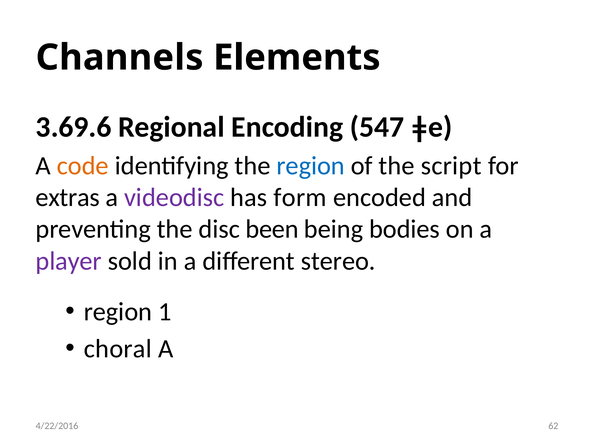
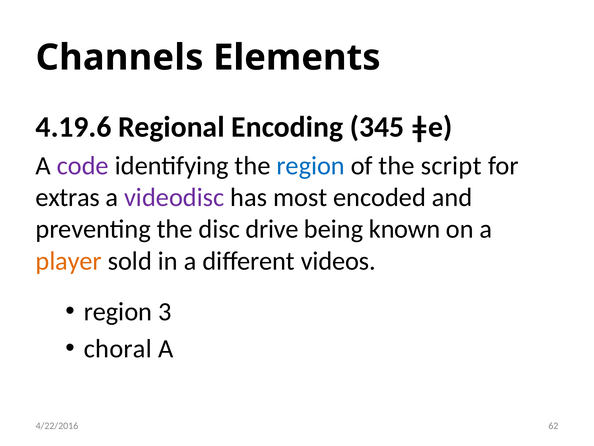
3.69.6: 3.69.6 -> 4.19.6
547: 547 -> 345
code colour: orange -> purple
form: form -> most
been: been -> drive
bodies: bodies -> known
player colour: purple -> orange
stereo: stereo -> videos
1: 1 -> 3
